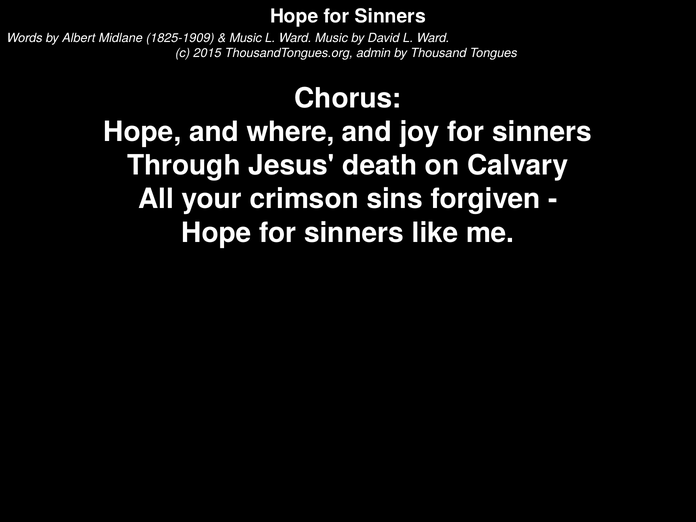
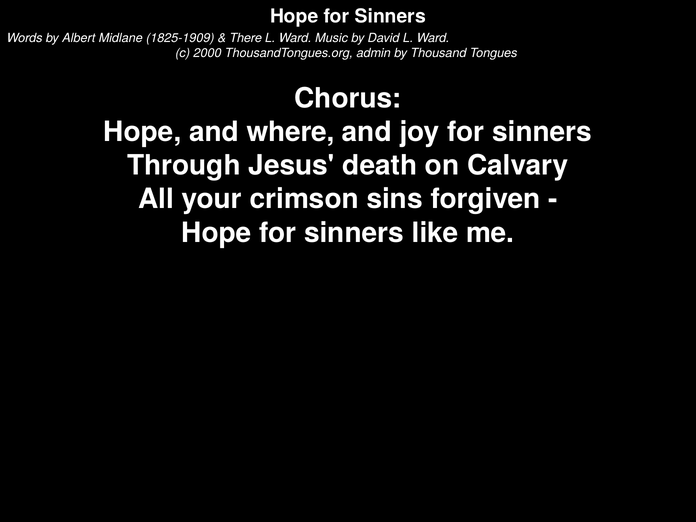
Music at (246, 38): Music -> There
2015: 2015 -> 2000
